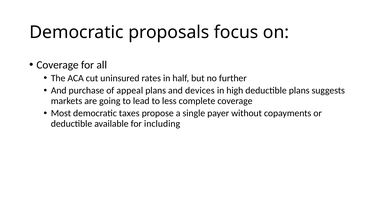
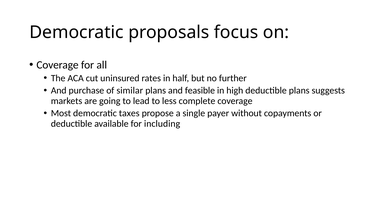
appeal: appeal -> similar
devices: devices -> feasible
